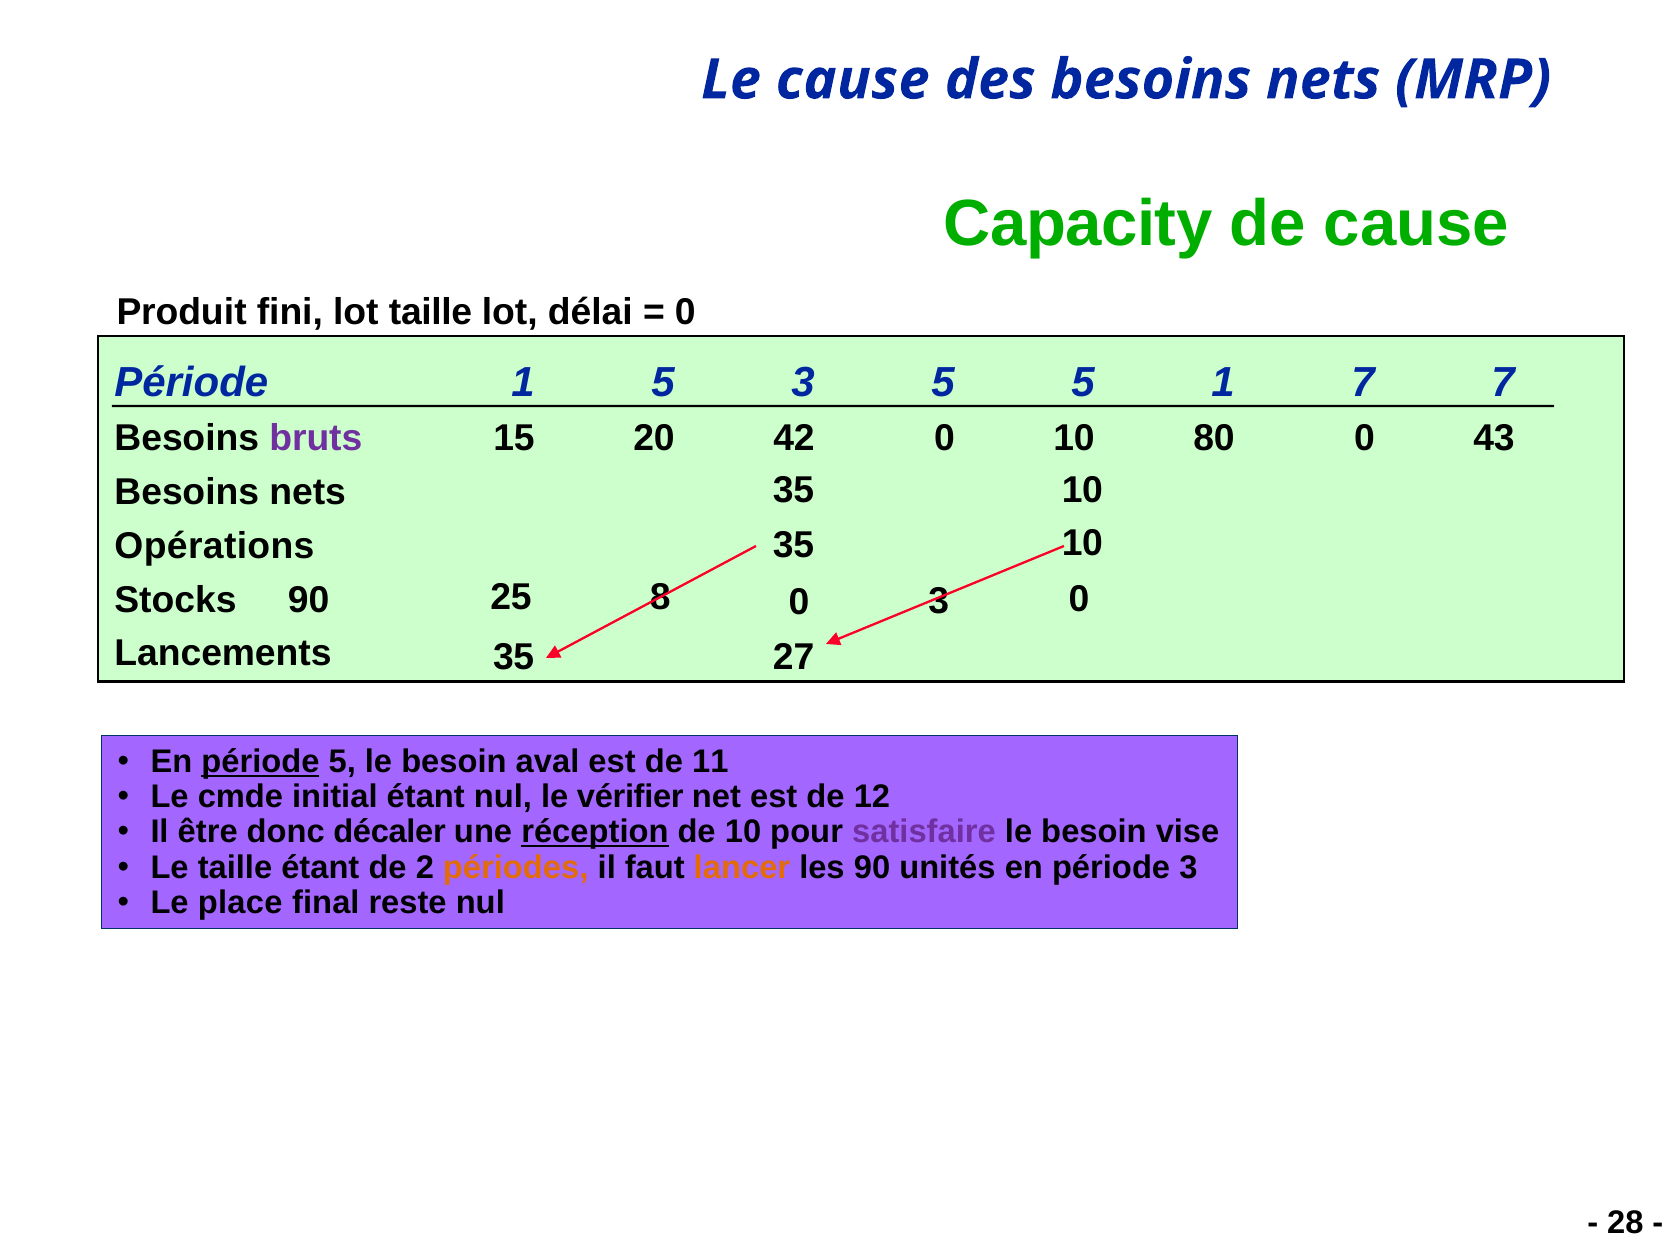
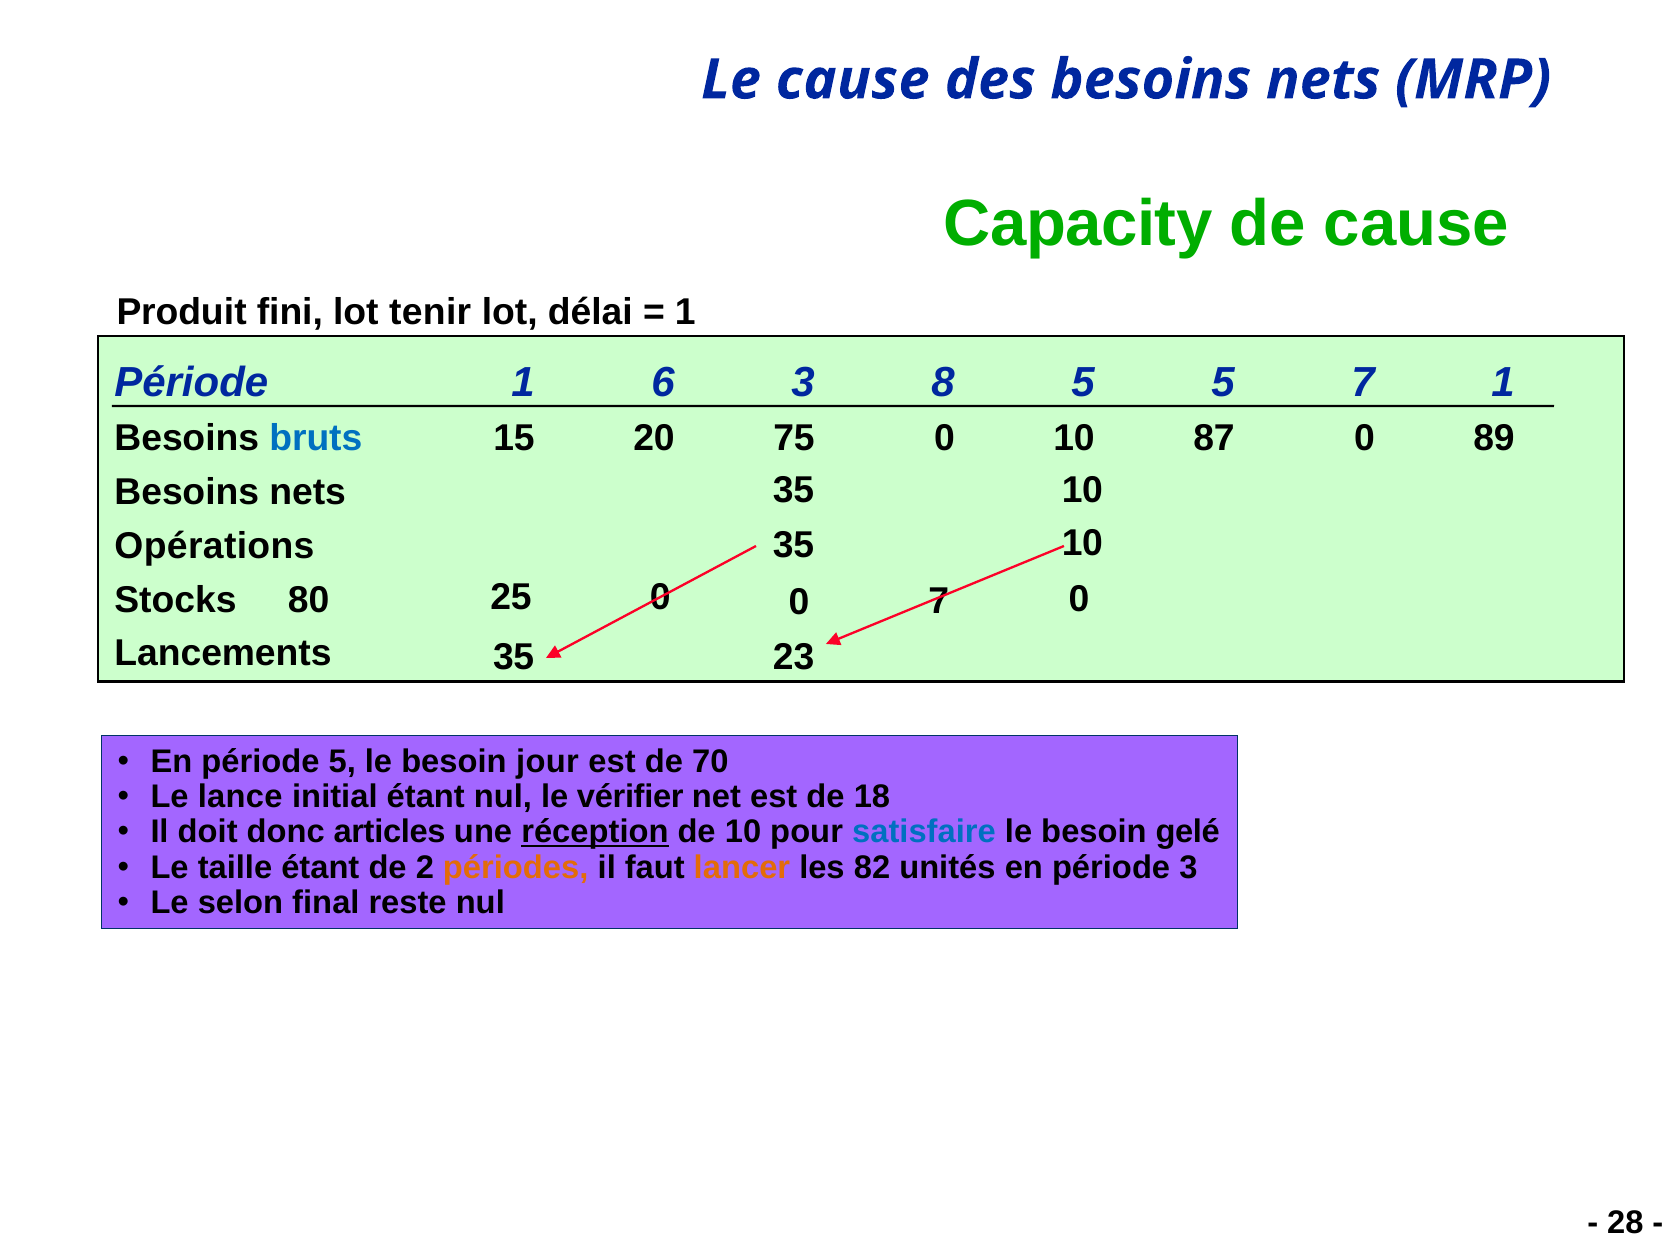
lot taille: taille -> tenir
0 at (685, 312): 0 -> 1
1 5: 5 -> 6
3 5: 5 -> 8
5 1: 1 -> 5
7 7: 7 -> 1
bruts colour: purple -> blue
42: 42 -> 75
80: 80 -> 87
43: 43 -> 89
25 8: 8 -> 0
Stocks 90: 90 -> 80
0 3: 3 -> 7
27: 27 -> 23
période at (260, 761) underline: present -> none
aval: aval -> jour
11: 11 -> 70
cmde: cmde -> lance
12: 12 -> 18
être: être -> doit
décaler: décaler -> articles
satisfaire colour: purple -> blue
vise: vise -> gelé
les 90: 90 -> 82
place: place -> selon
